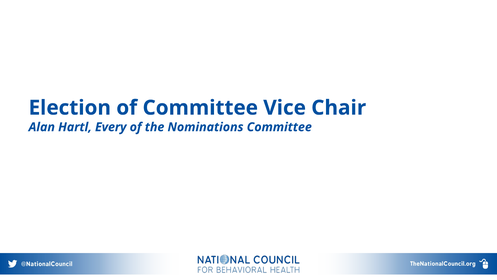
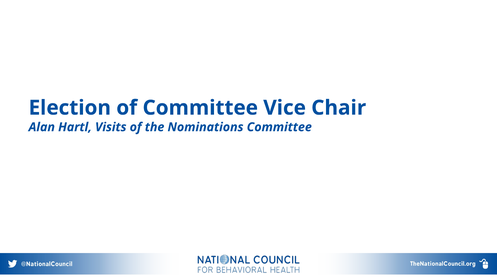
Every: Every -> Visits
